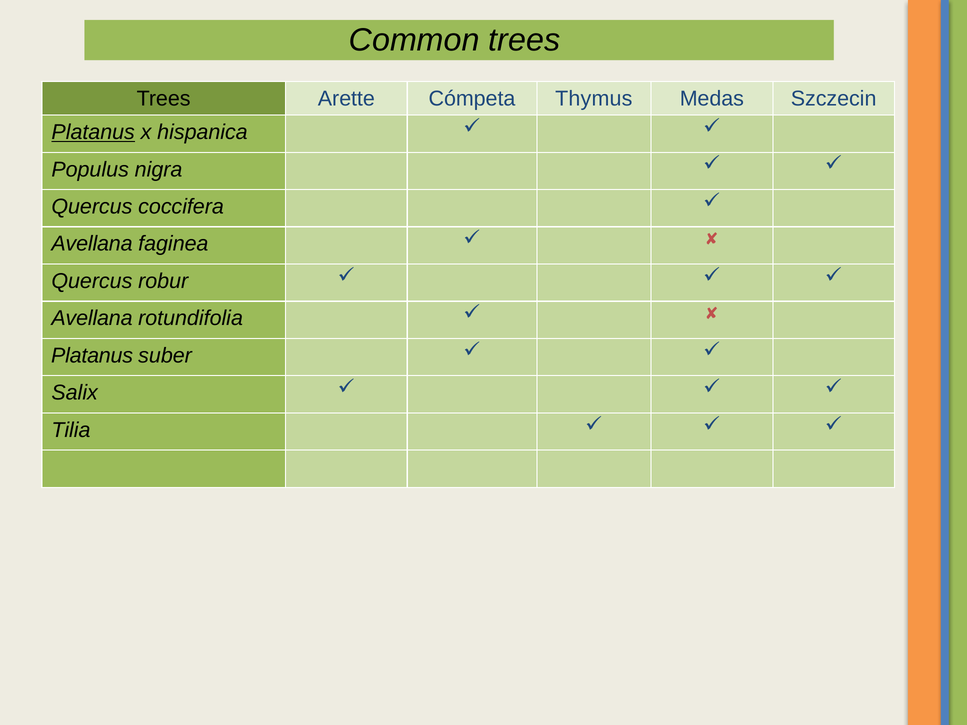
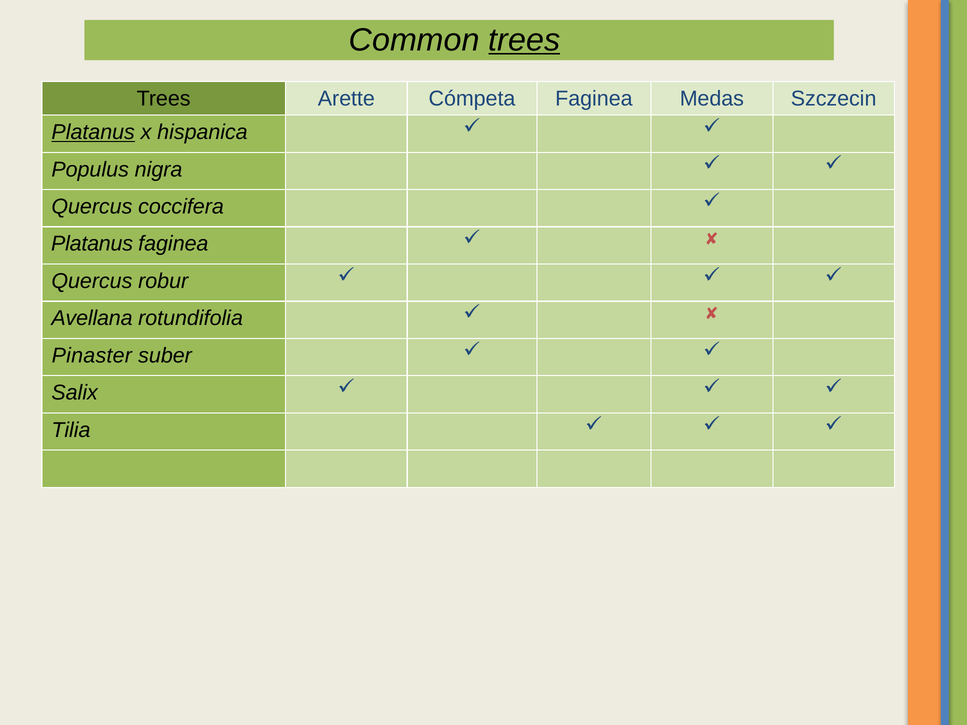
trees at (524, 40) underline: none -> present
Cómpeta Thymus: Thymus -> Faginea
Avellana at (92, 244): Avellana -> Platanus
Platanus at (92, 356): Platanus -> Pinaster
